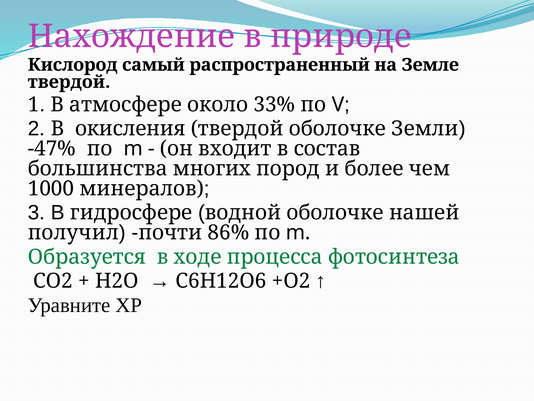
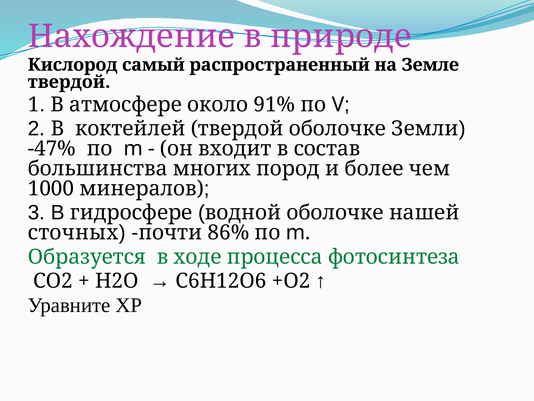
33%: 33% -> 91%
окисления: окисления -> коктейлей
получил: получил -> сточных
